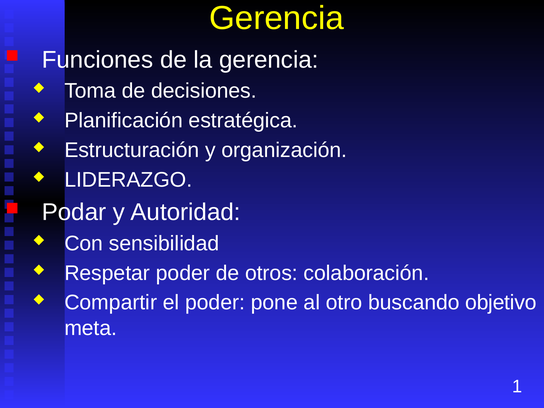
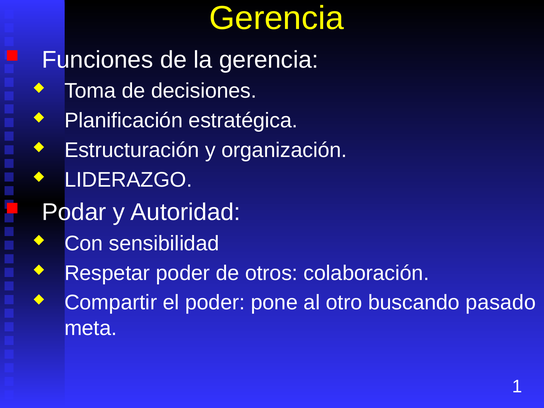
objetivo: objetivo -> pasado
